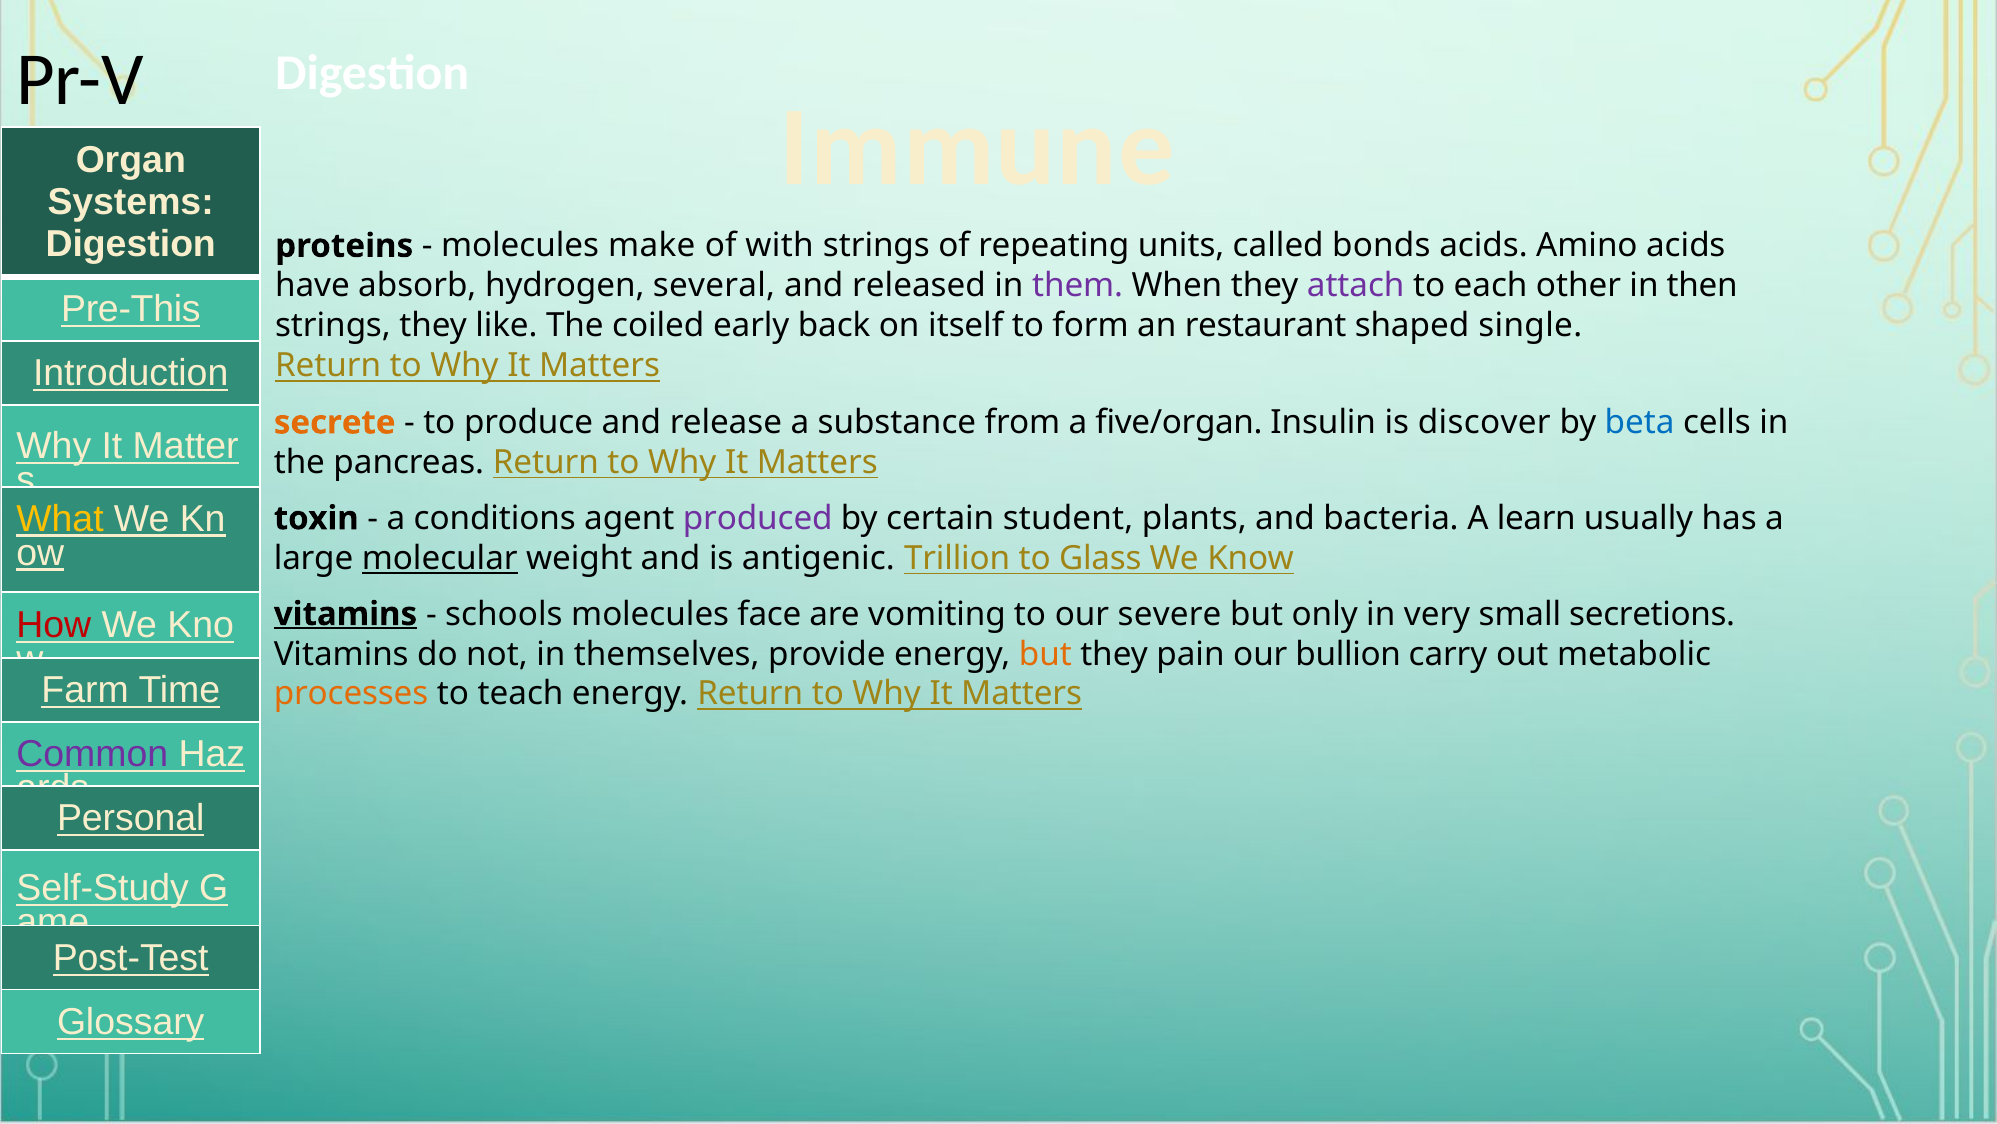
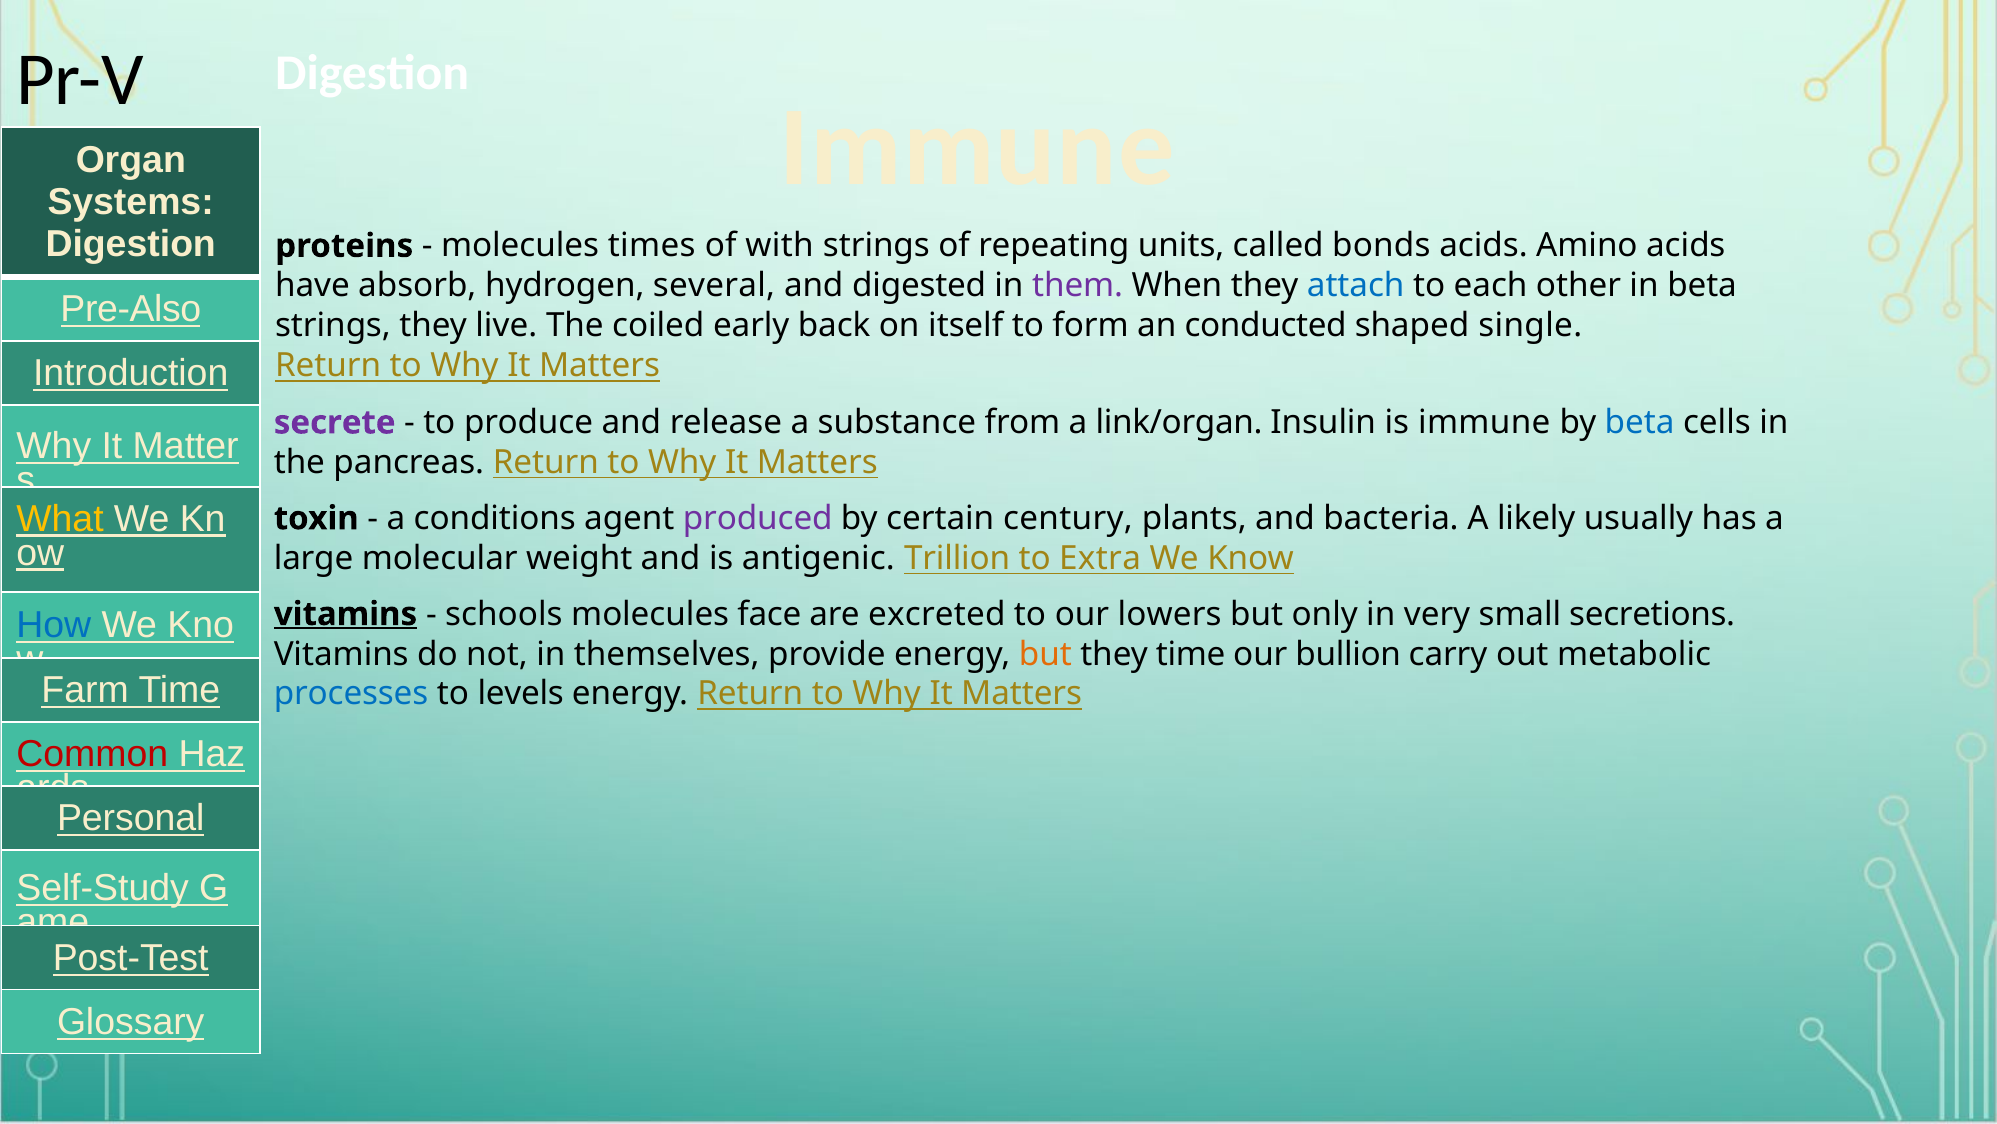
make: make -> times
released: released -> digested
attach colour: purple -> blue
in then: then -> beta
Pre-This: Pre-This -> Pre-Also
like: like -> live
restaurant: restaurant -> conducted
secrete colour: orange -> purple
five/organ: five/organ -> link/organ
is discover: discover -> immune
student: student -> century
learn: learn -> likely
molecular underline: present -> none
Glass: Glass -> Extra
How colour: red -> blue
vomiting: vomiting -> excreted
severe: severe -> lowers
they pain: pain -> time
processes colour: orange -> blue
teach: teach -> levels
Common colour: purple -> red
